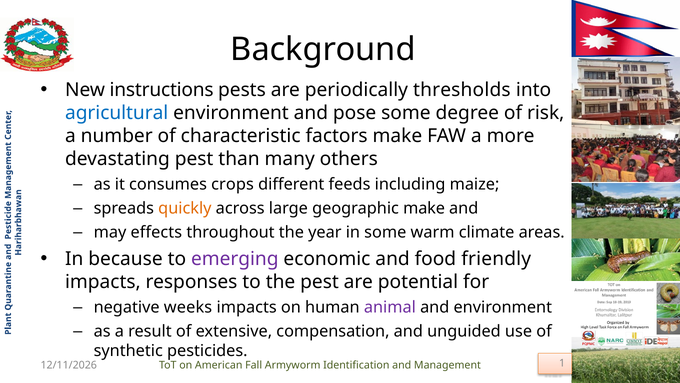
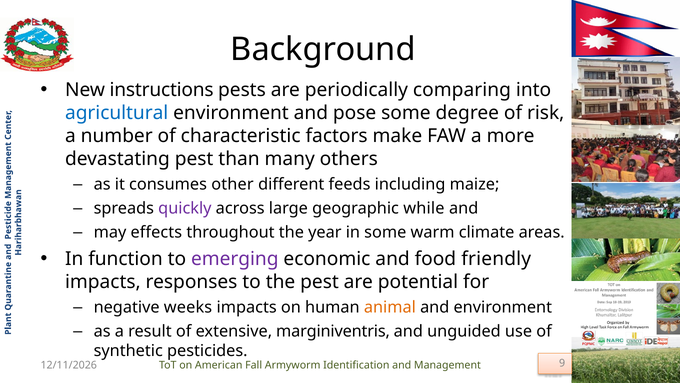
thresholds: thresholds -> comparing
crops: crops -> other
quickly colour: orange -> purple
geographic make: make -> while
because: because -> function
animal colour: purple -> orange
compensation: compensation -> marginiventris
1: 1 -> 9
